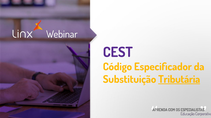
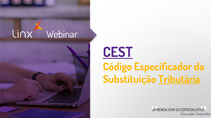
CEST underline: none -> present
